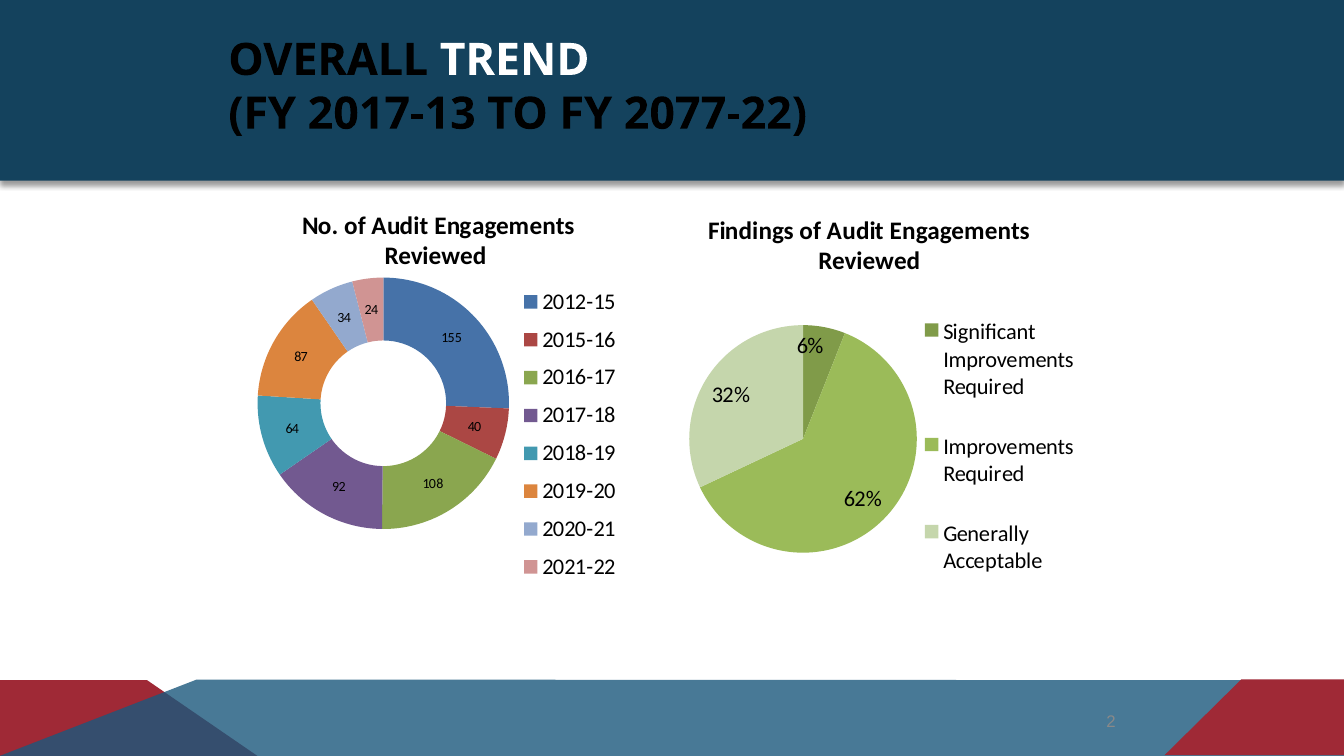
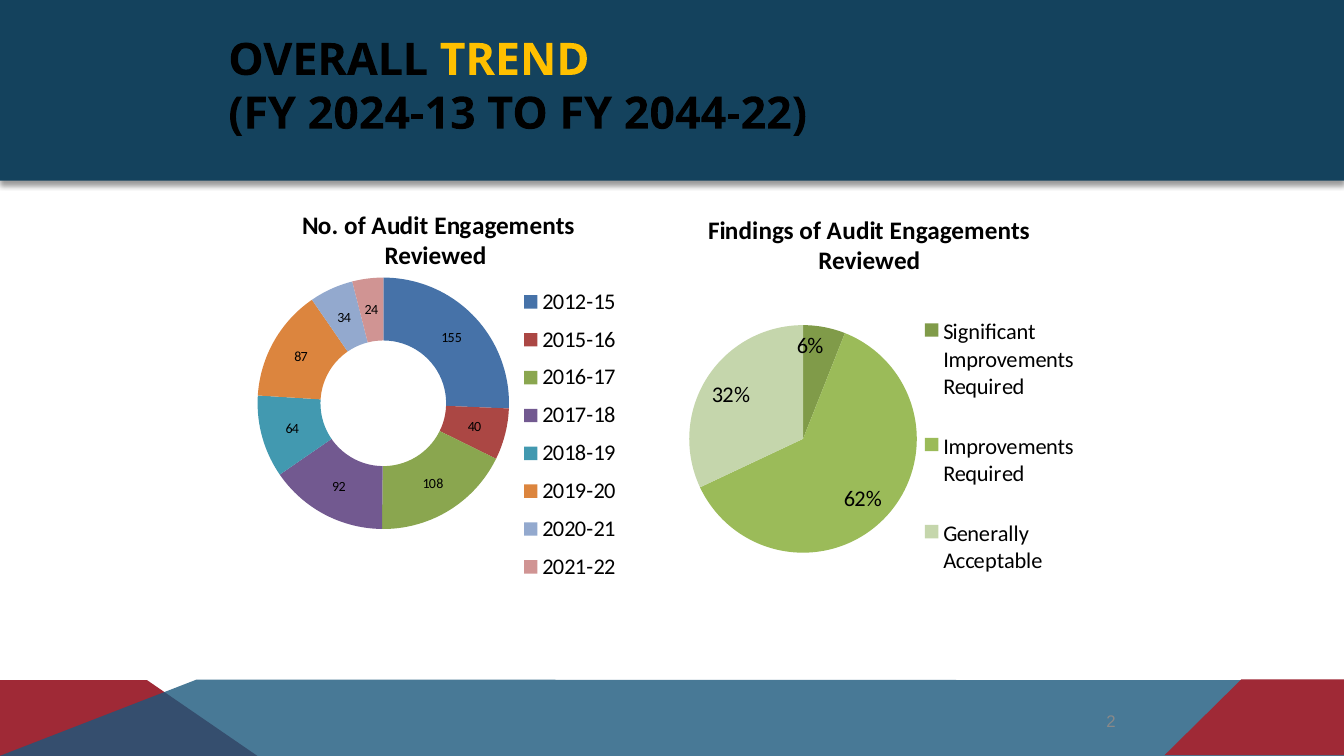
TREND colour: white -> yellow
2017-13: 2017-13 -> 2024-13
2077-22: 2077-22 -> 2044-22
